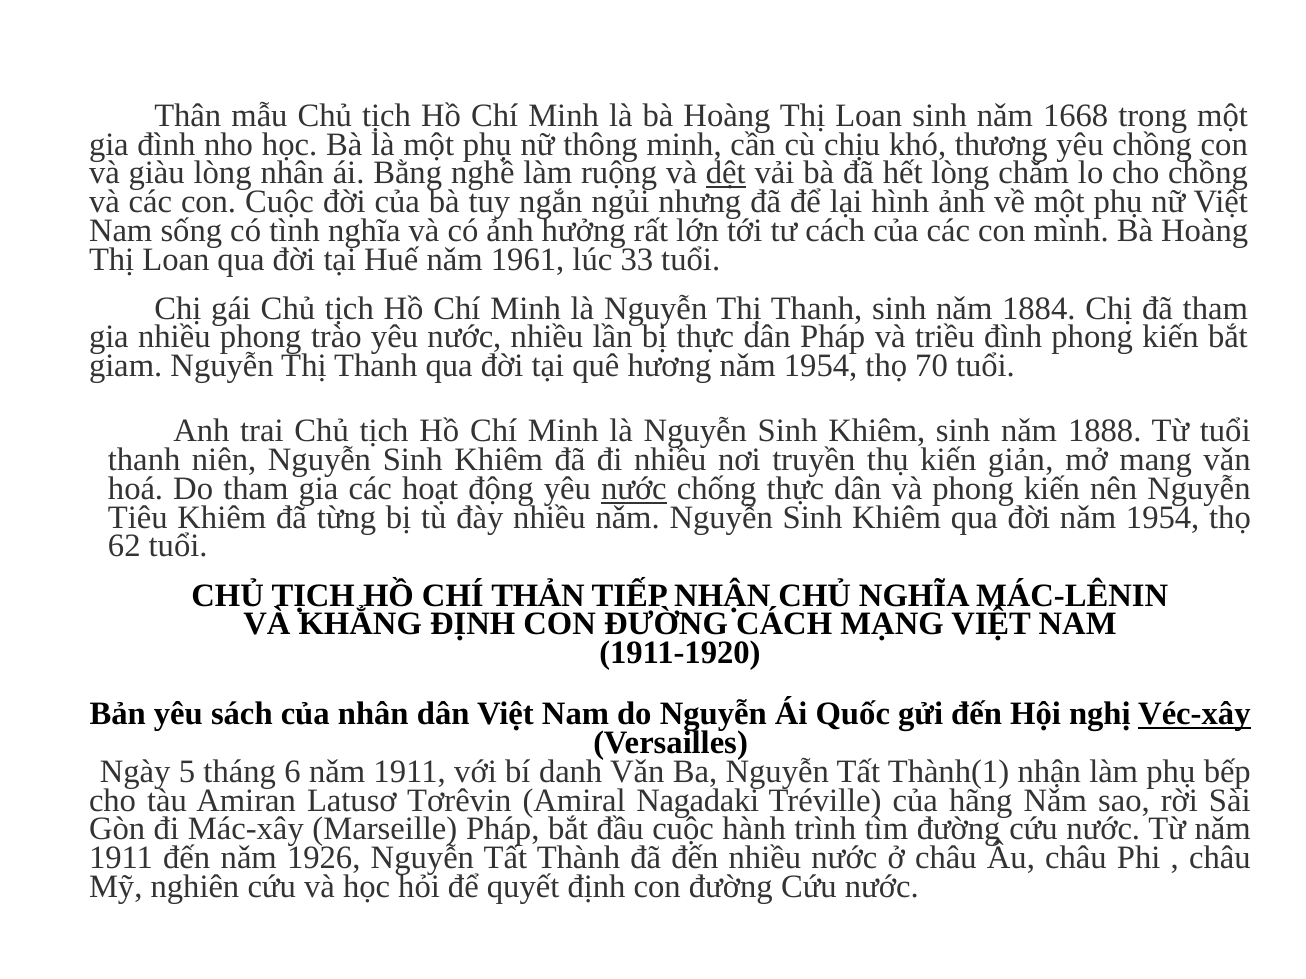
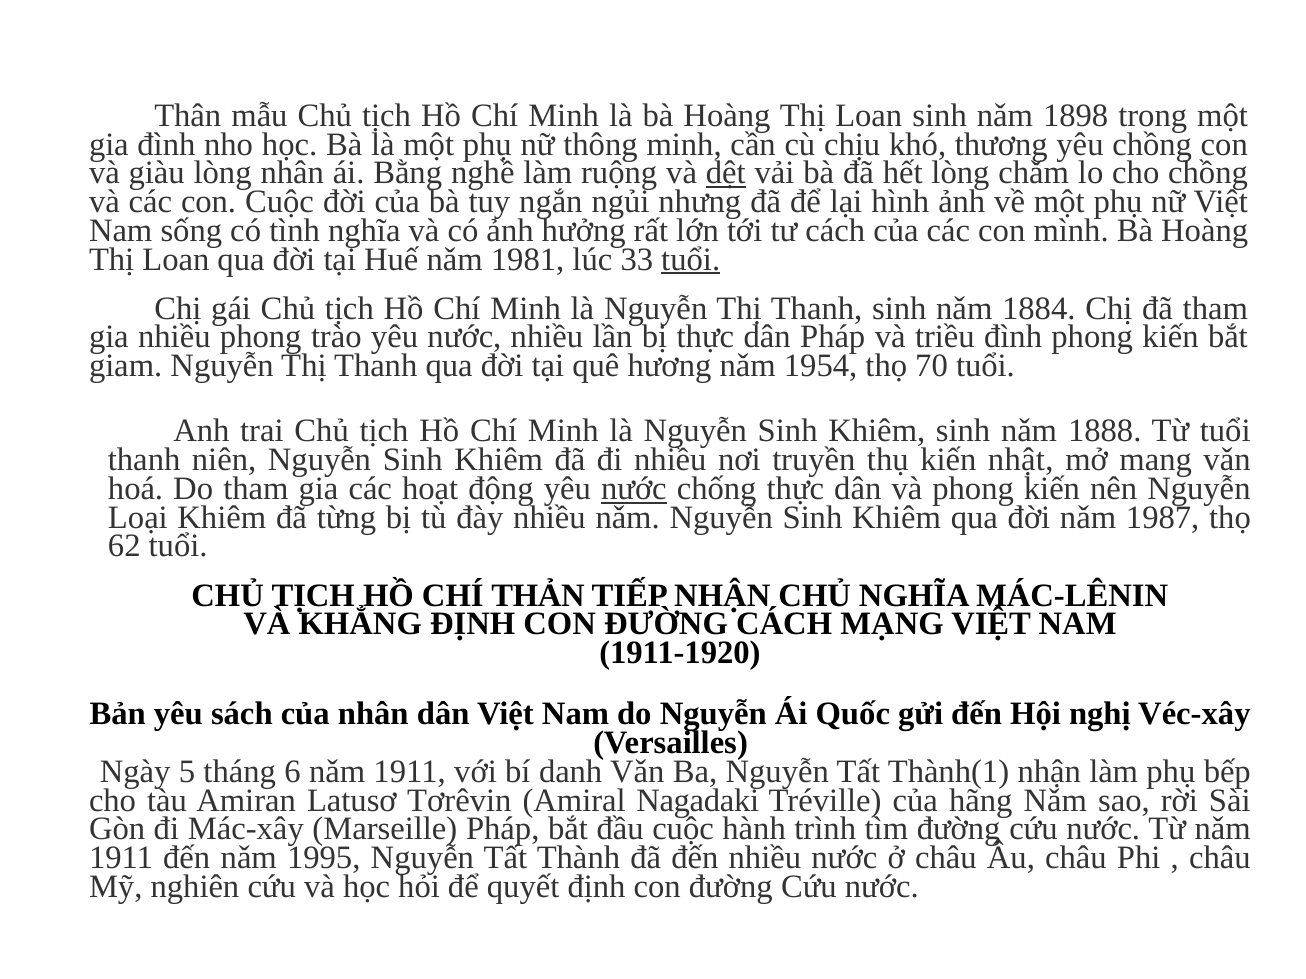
1668: 1668 -> 1898
1961: 1961 -> 1981
tuổi at (691, 259) underline: none -> present
giản: giản -> nhật
Tiêu: Tiêu -> Loại
đời nǎm 1954: 1954 -> 1987
Véc-xây underline: present -> none
1926: 1926 -> 1995
